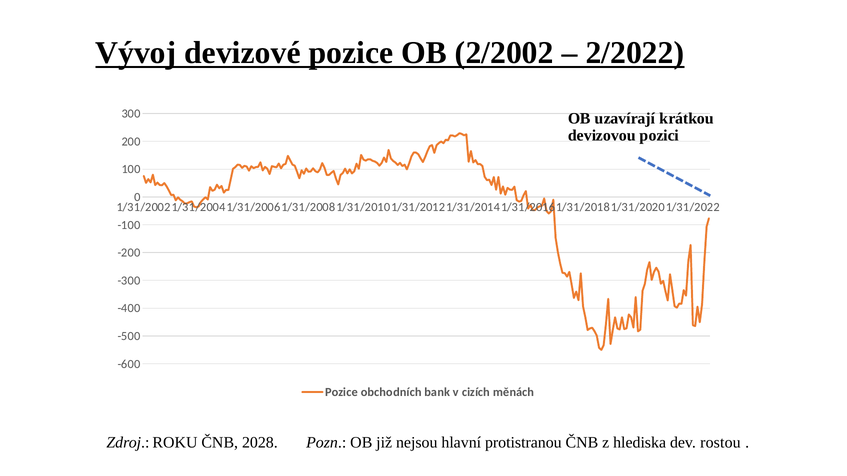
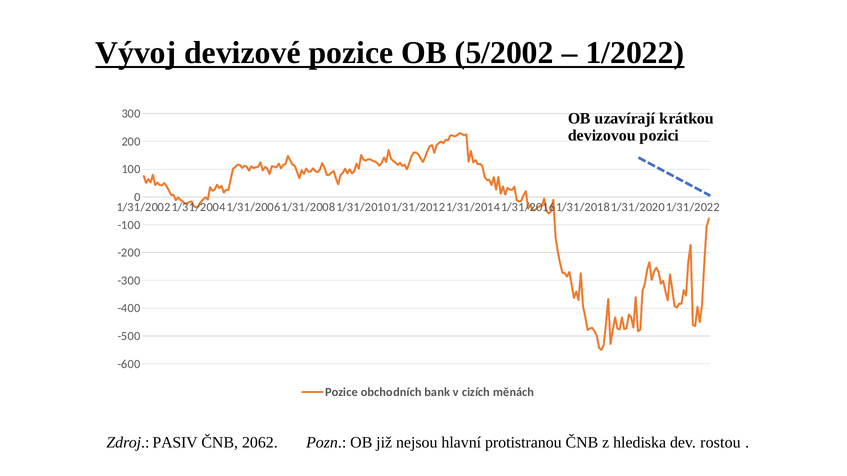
2/2002: 2/2002 -> 5/2002
2/2022: 2/2022 -> 1/2022
ROKU: ROKU -> PASIV
2028: 2028 -> 2062
